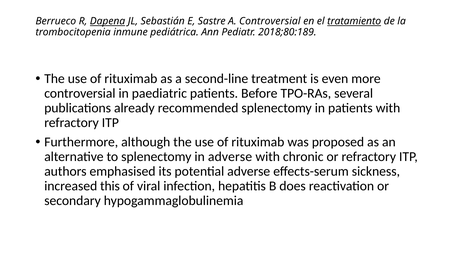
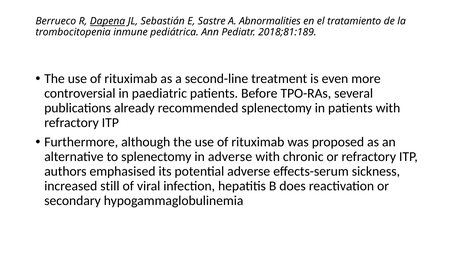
A Controversial: Controversial -> Abnormalities
tratamiento underline: present -> none
2018;80:189: 2018;80:189 -> 2018;81:189
this: this -> still
